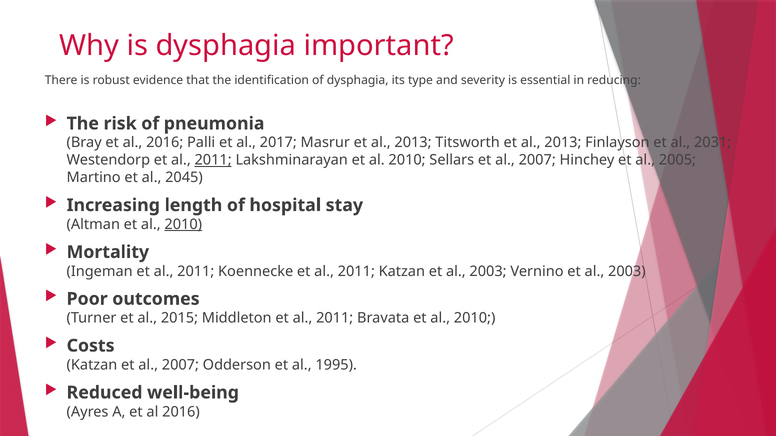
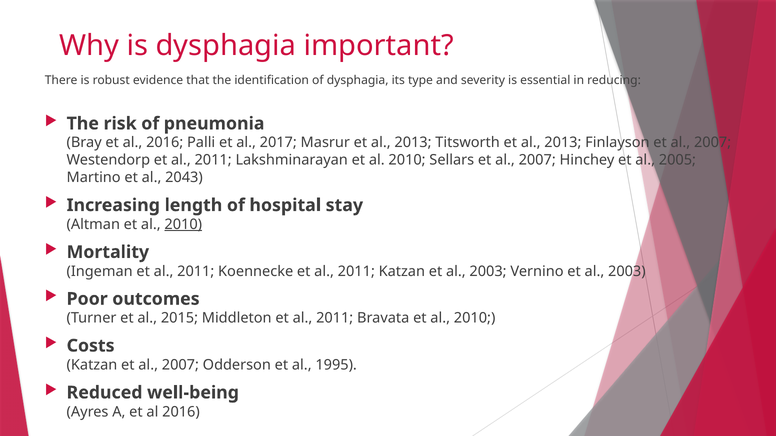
Finlayson et al 2031: 2031 -> 2007
2011 at (213, 160) underline: present -> none
2045: 2045 -> 2043
